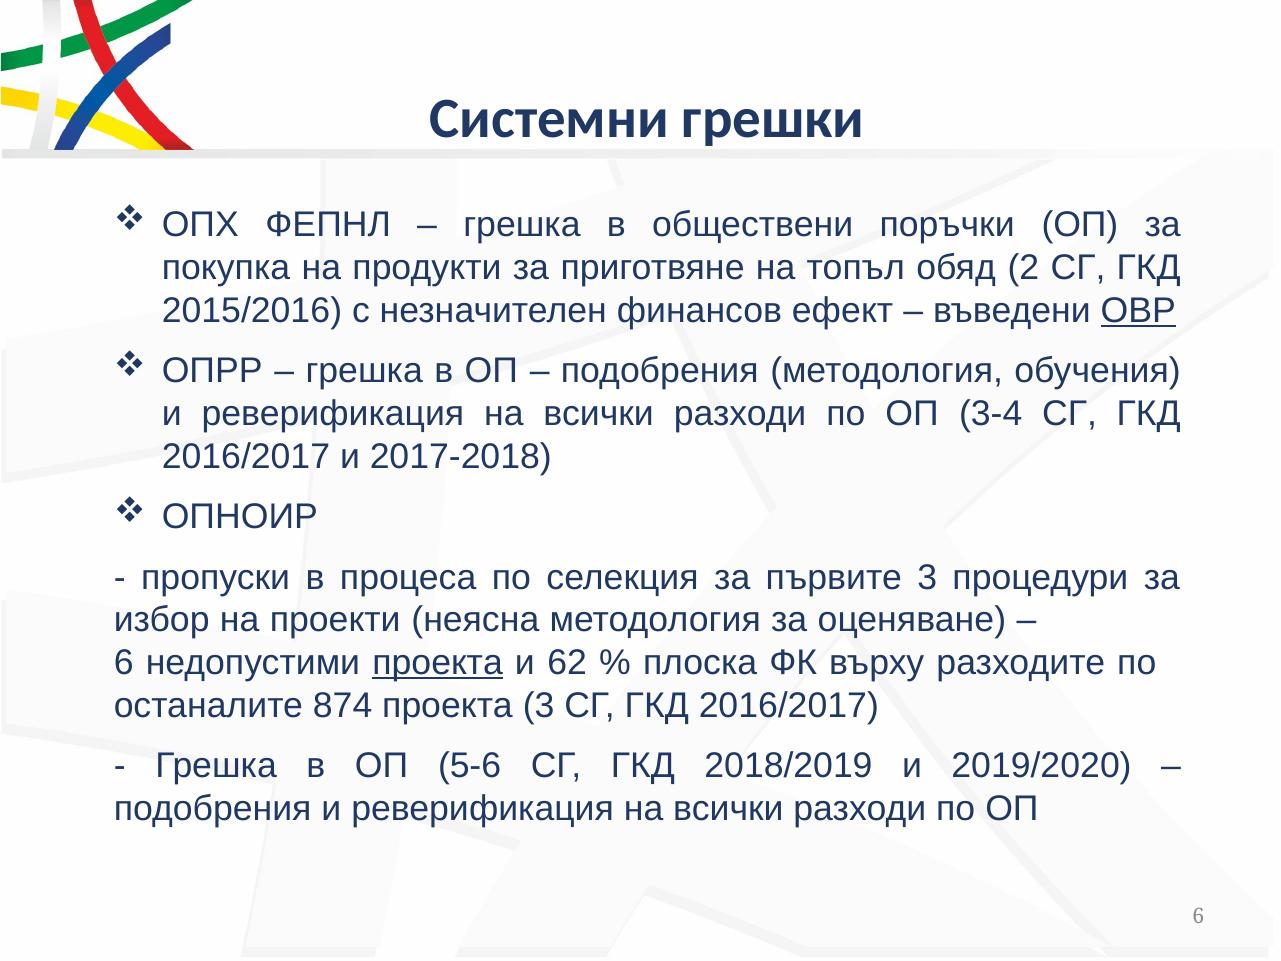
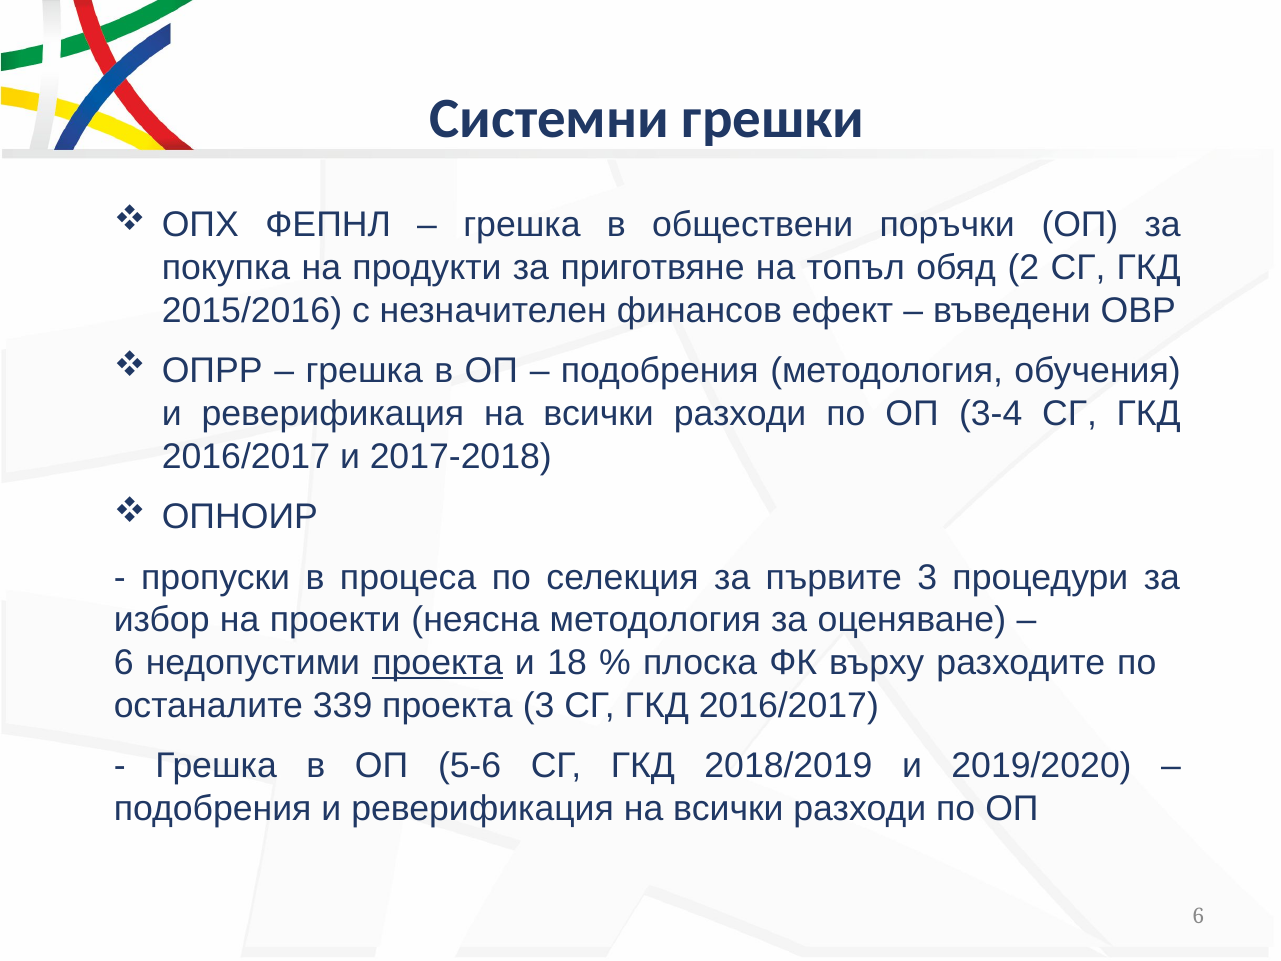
ОВР underline: present -> none
62: 62 -> 18
874: 874 -> 339
